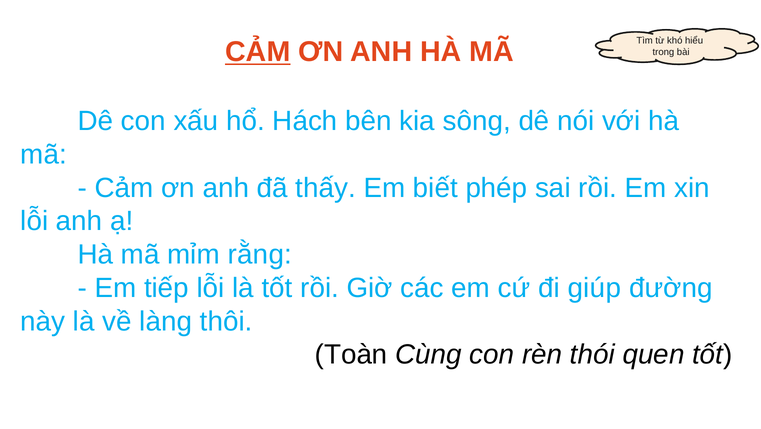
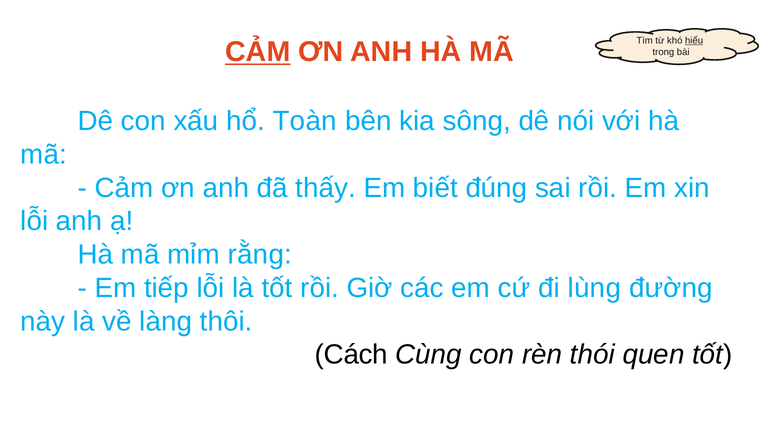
hiểu underline: none -> present
Hách: Hách -> Toàn
phép: phép -> đúng
giúp: giúp -> lùng
Toàn: Toàn -> Cách
